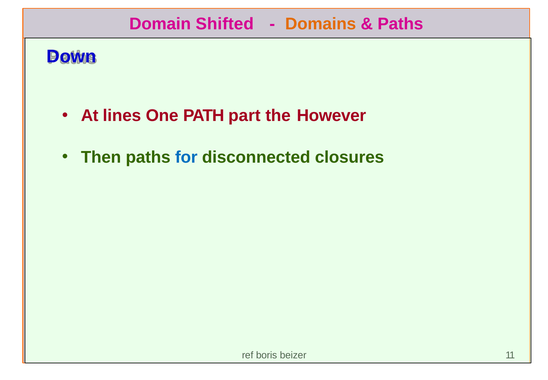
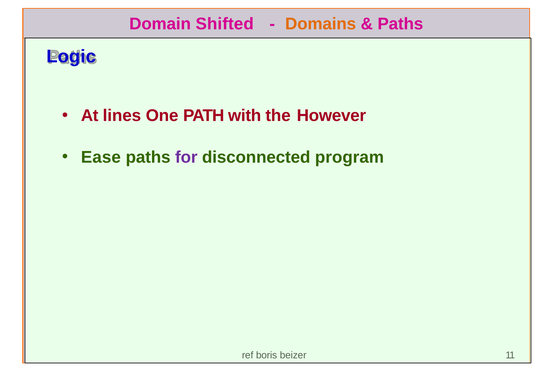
Down: Down -> Logic
part: part -> with
Then: Then -> Ease
for colour: blue -> purple
closures: closures -> program
